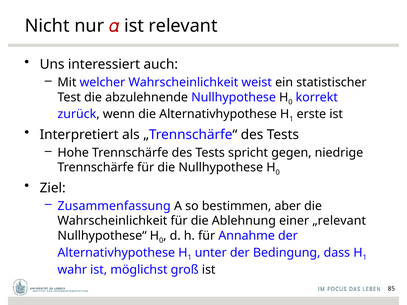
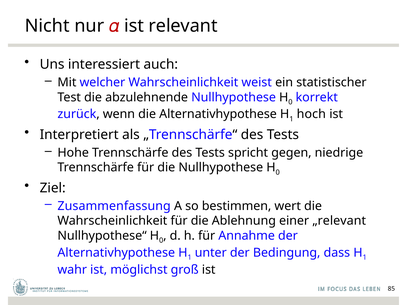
erste: erste -> hoch
aber: aber -> wert
